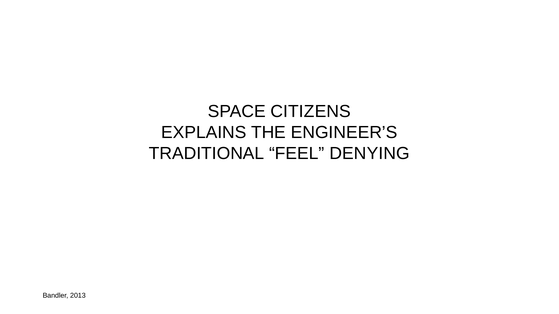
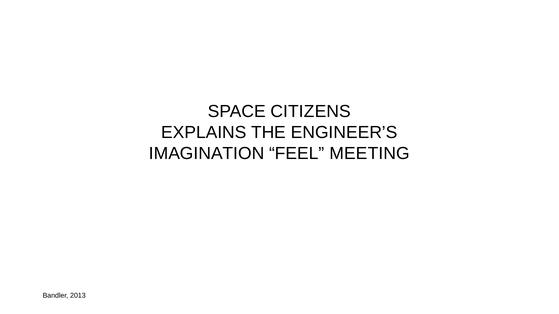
TRADITIONAL: TRADITIONAL -> IMAGINATION
DENYING: DENYING -> MEETING
